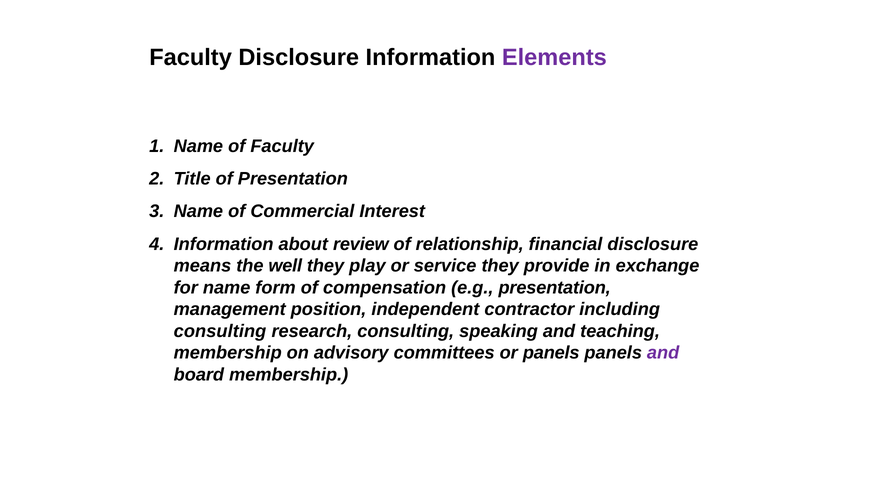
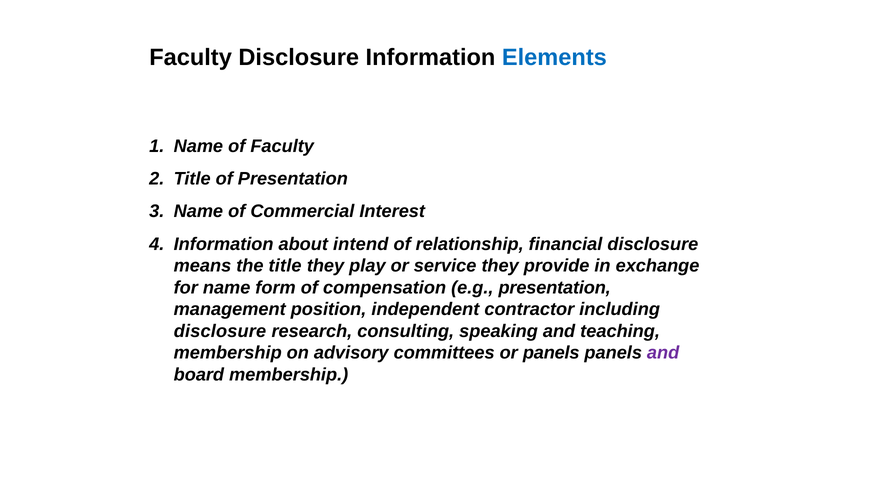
Elements colour: purple -> blue
review: review -> intend
the well: well -> title
consulting at (220, 331): consulting -> disclosure
